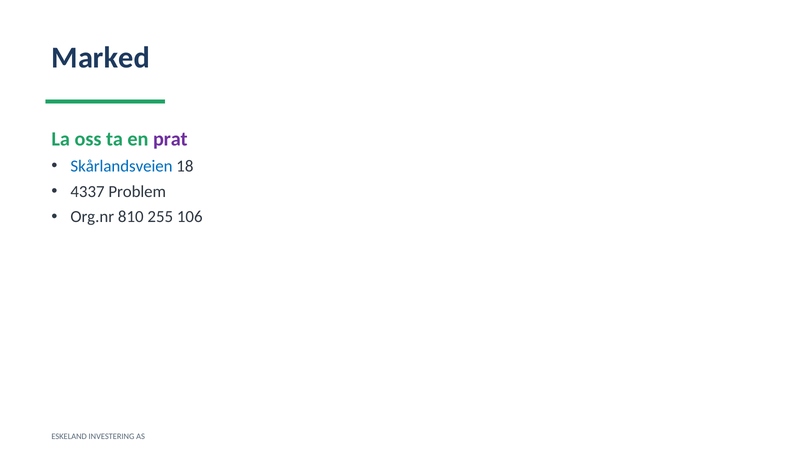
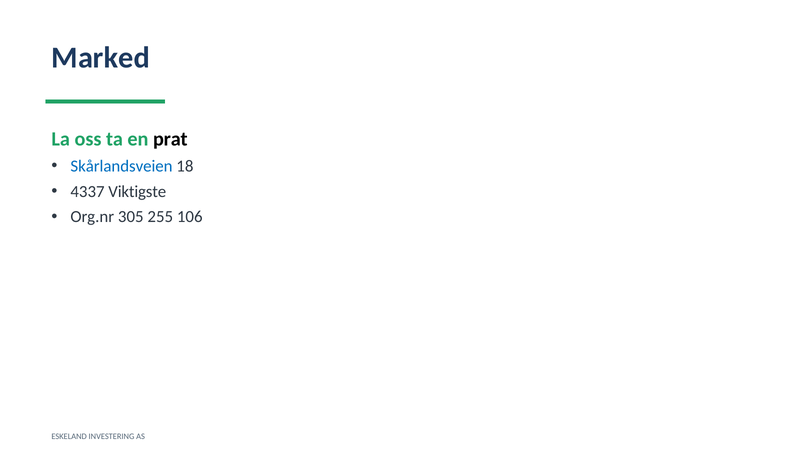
prat colour: purple -> black
Problem: Problem -> Viktigste
810: 810 -> 305
